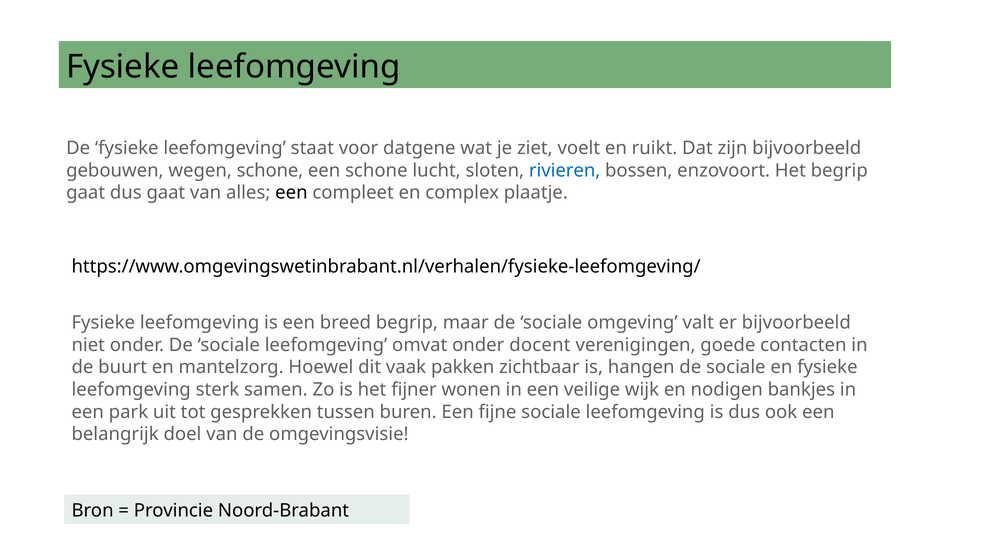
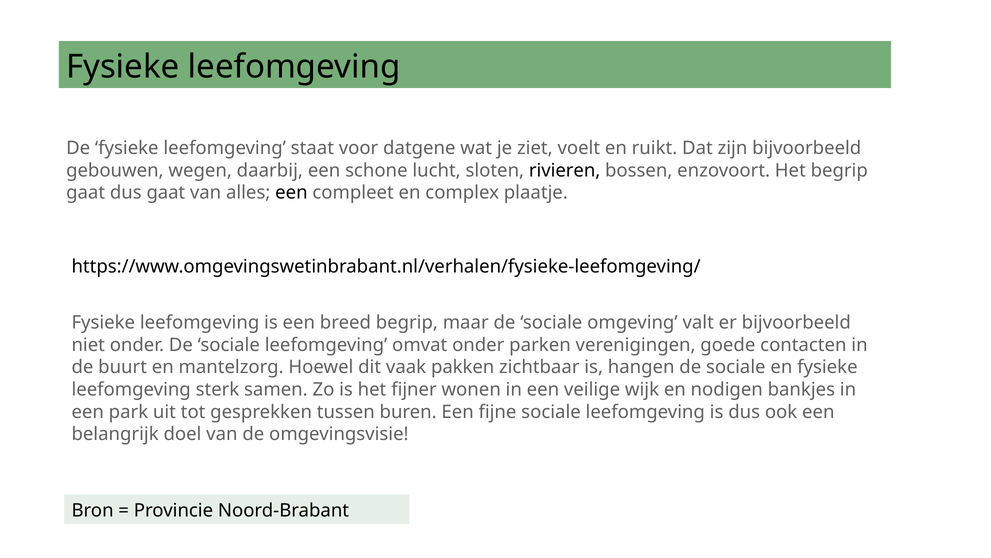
wegen schone: schone -> daarbij
rivieren colour: blue -> black
docent: docent -> parken
